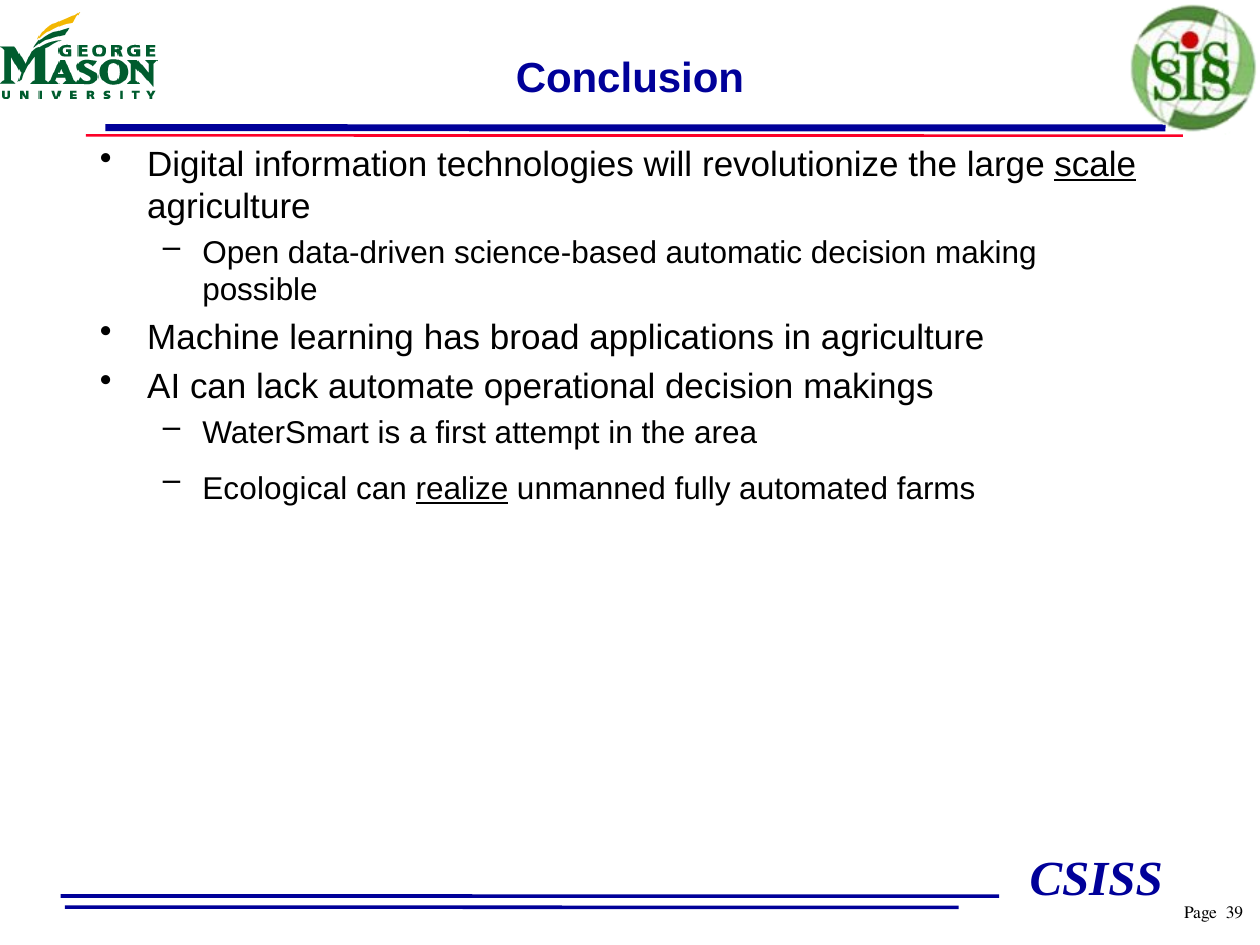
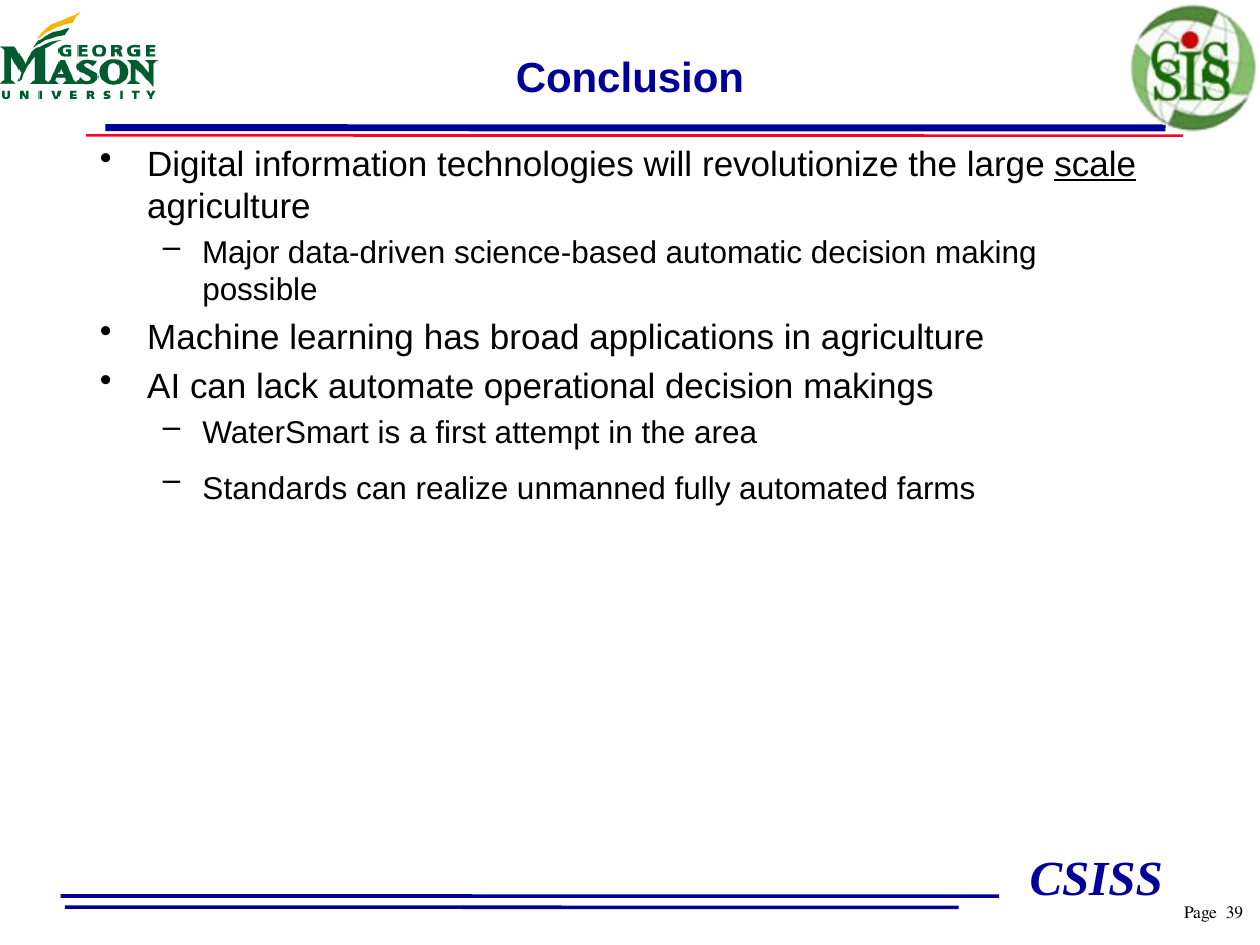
Open: Open -> Major
Ecological: Ecological -> Standards
realize underline: present -> none
